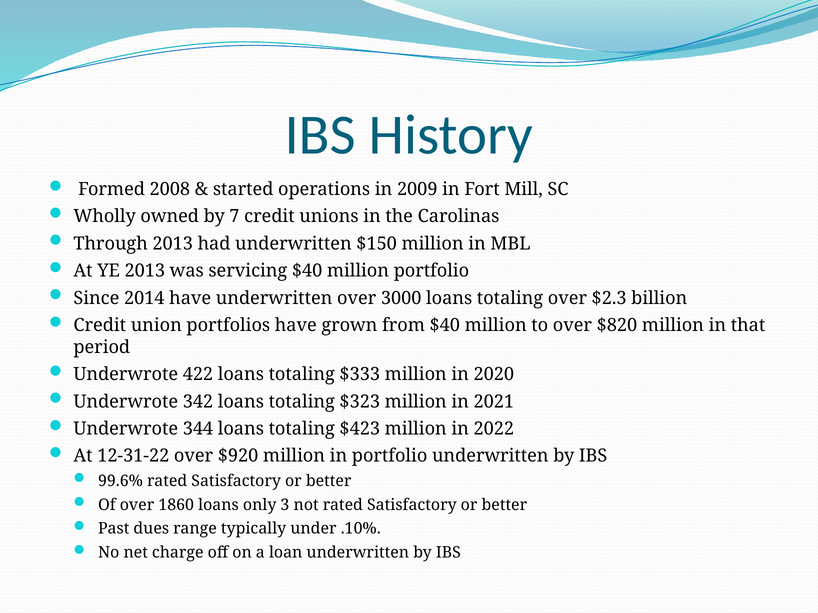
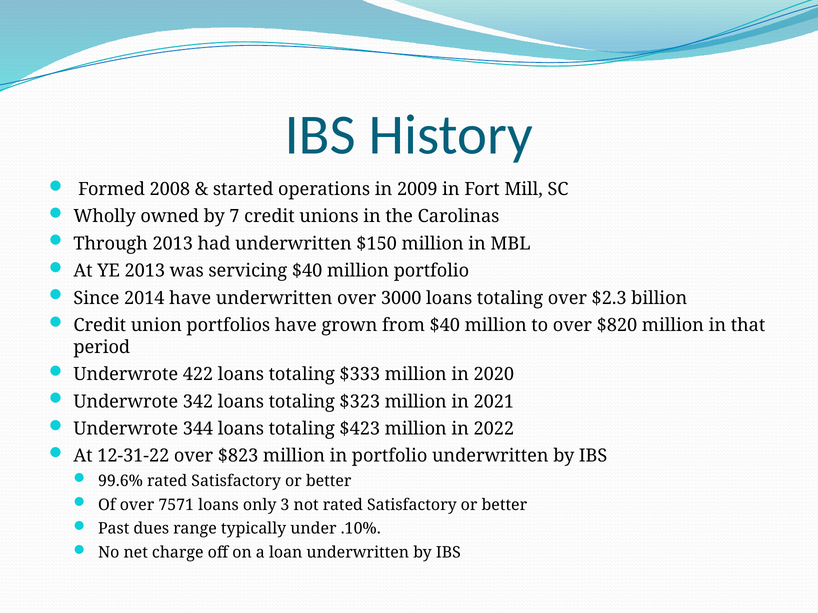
$920: $920 -> $823
1860: 1860 -> 7571
